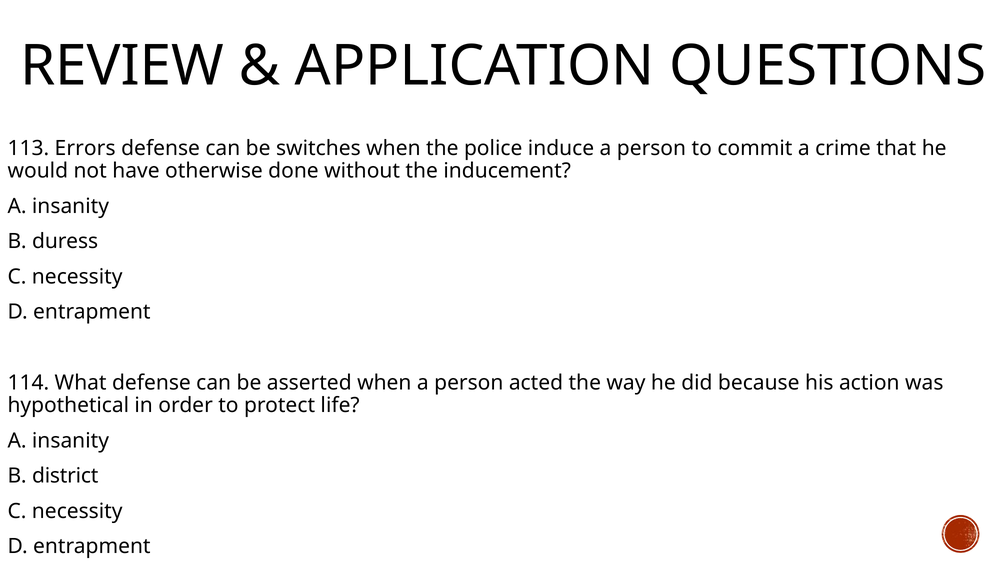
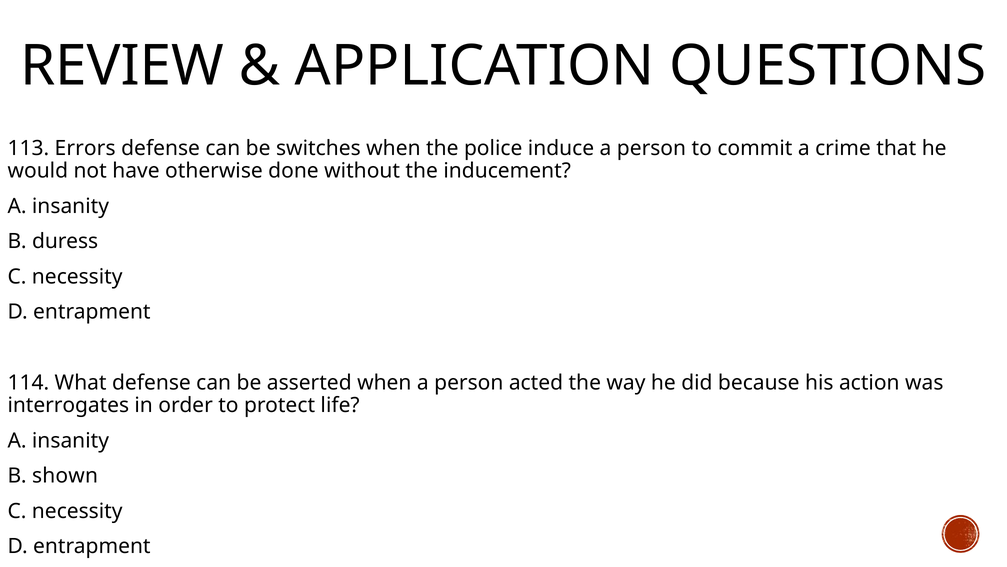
hypothetical: hypothetical -> interrogates
district: district -> shown
